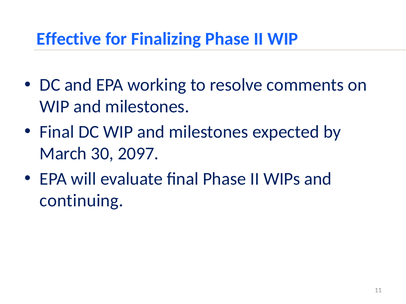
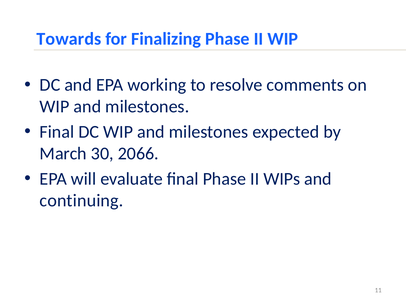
Effective: Effective -> Towards
2097: 2097 -> 2066
